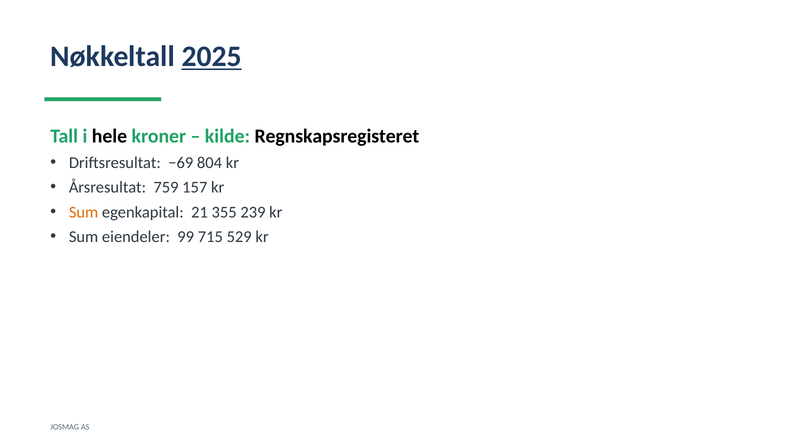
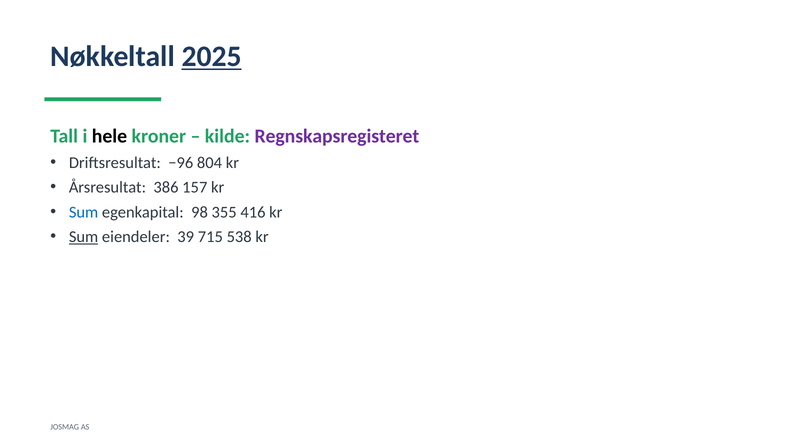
Regnskapsregisteret colour: black -> purple
−69: −69 -> −96
759: 759 -> 386
Sum at (84, 212) colour: orange -> blue
21: 21 -> 98
239: 239 -> 416
Sum at (84, 237) underline: none -> present
99: 99 -> 39
529: 529 -> 538
